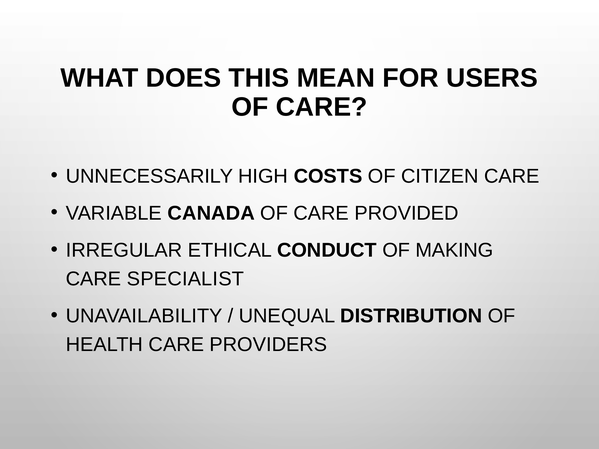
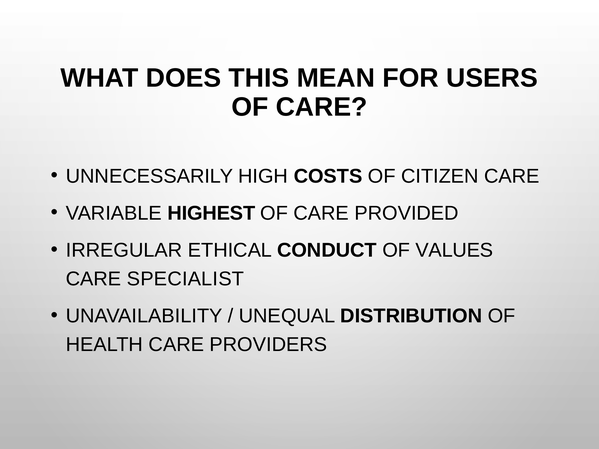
CANADA: CANADA -> HIGHEST
MAKING: MAKING -> VALUES
